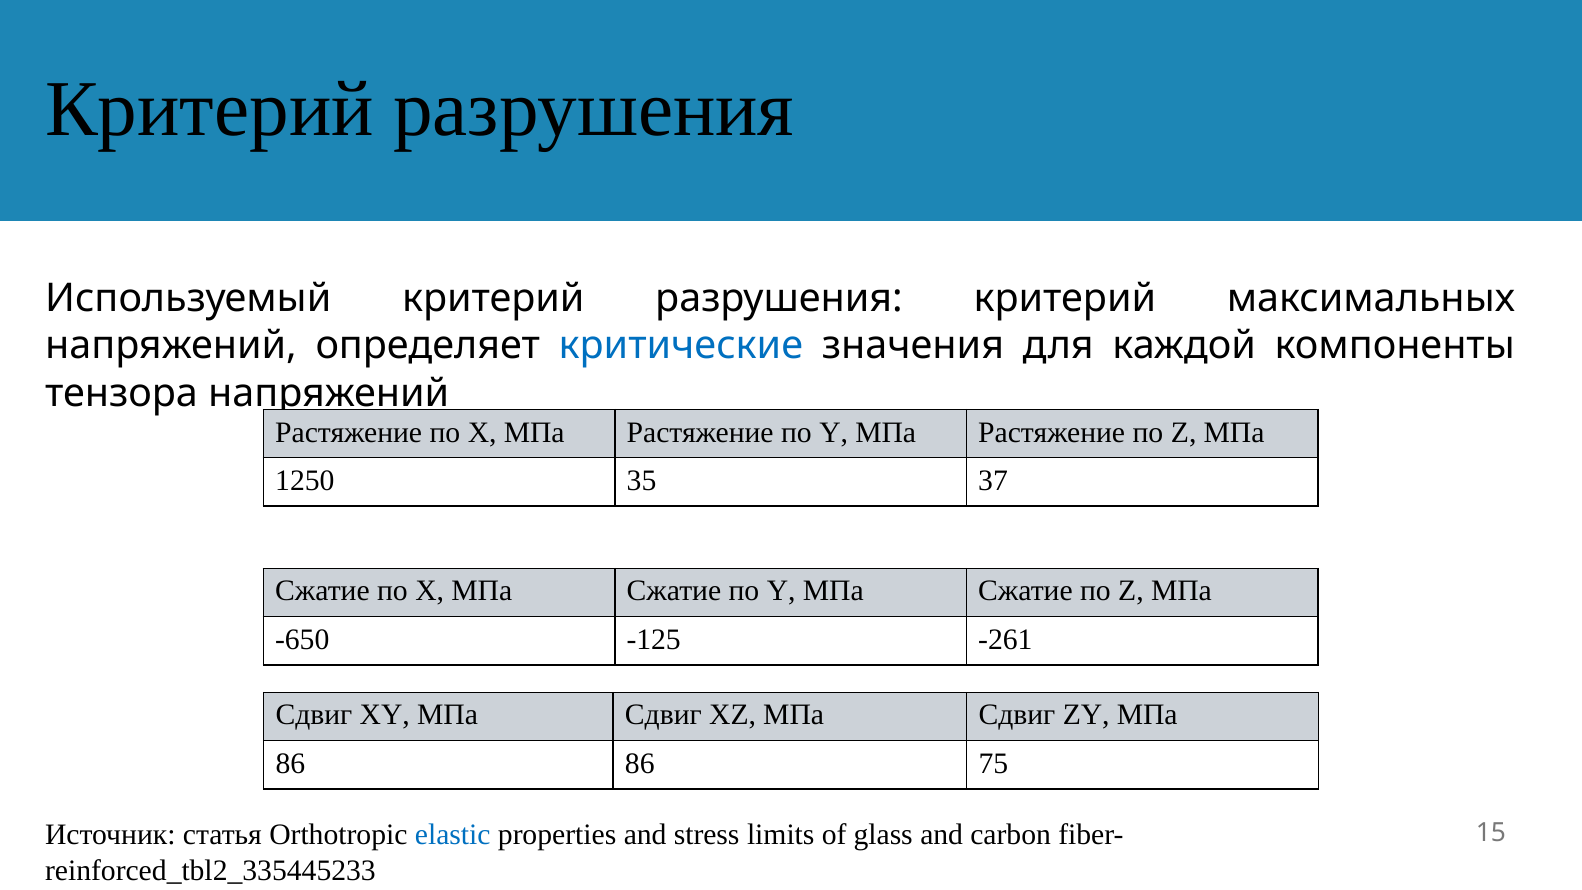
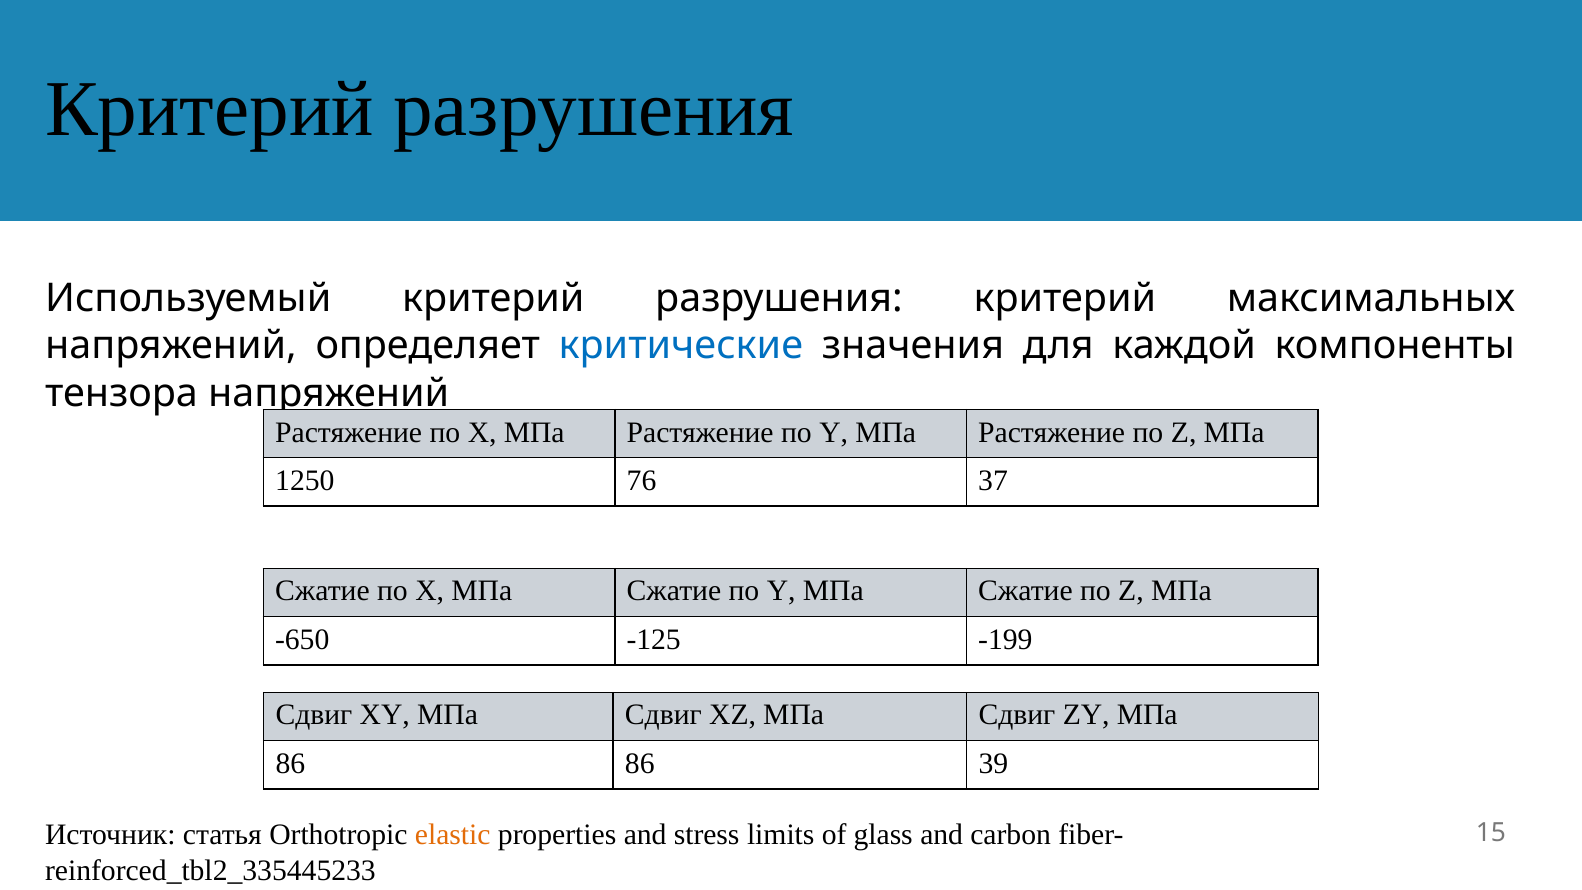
35: 35 -> 76
-261: -261 -> -199
75: 75 -> 39
elastic colour: blue -> orange
